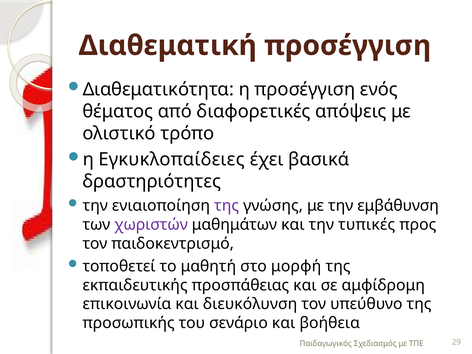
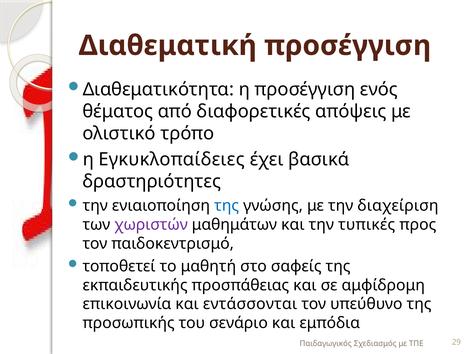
της at (227, 206) colour: purple -> blue
εμβάθυνση: εμβάθυνση -> διαχείριση
μορφή: μορφή -> σαφείς
διευκόλυνση: διευκόλυνση -> εντάσσονται
βοήθεια: βοήθεια -> εμπόδια
